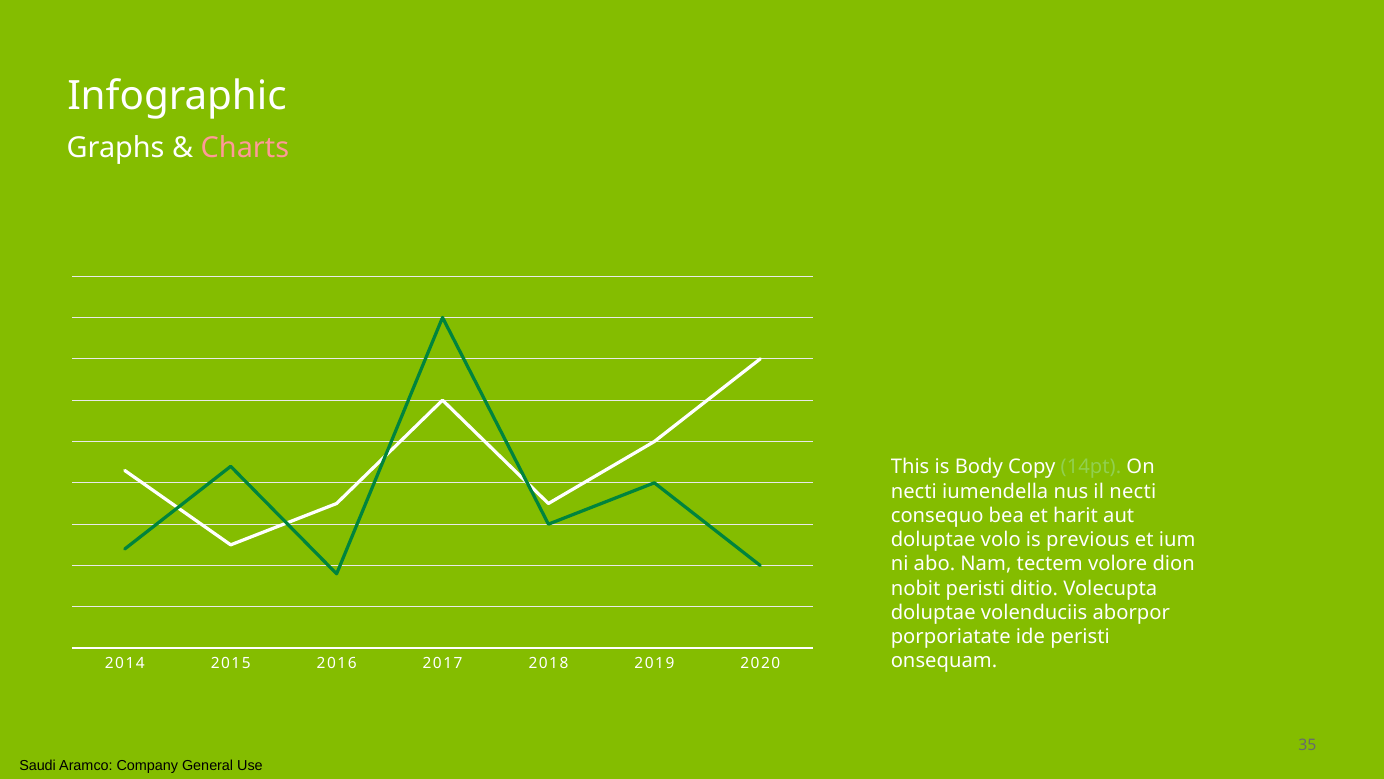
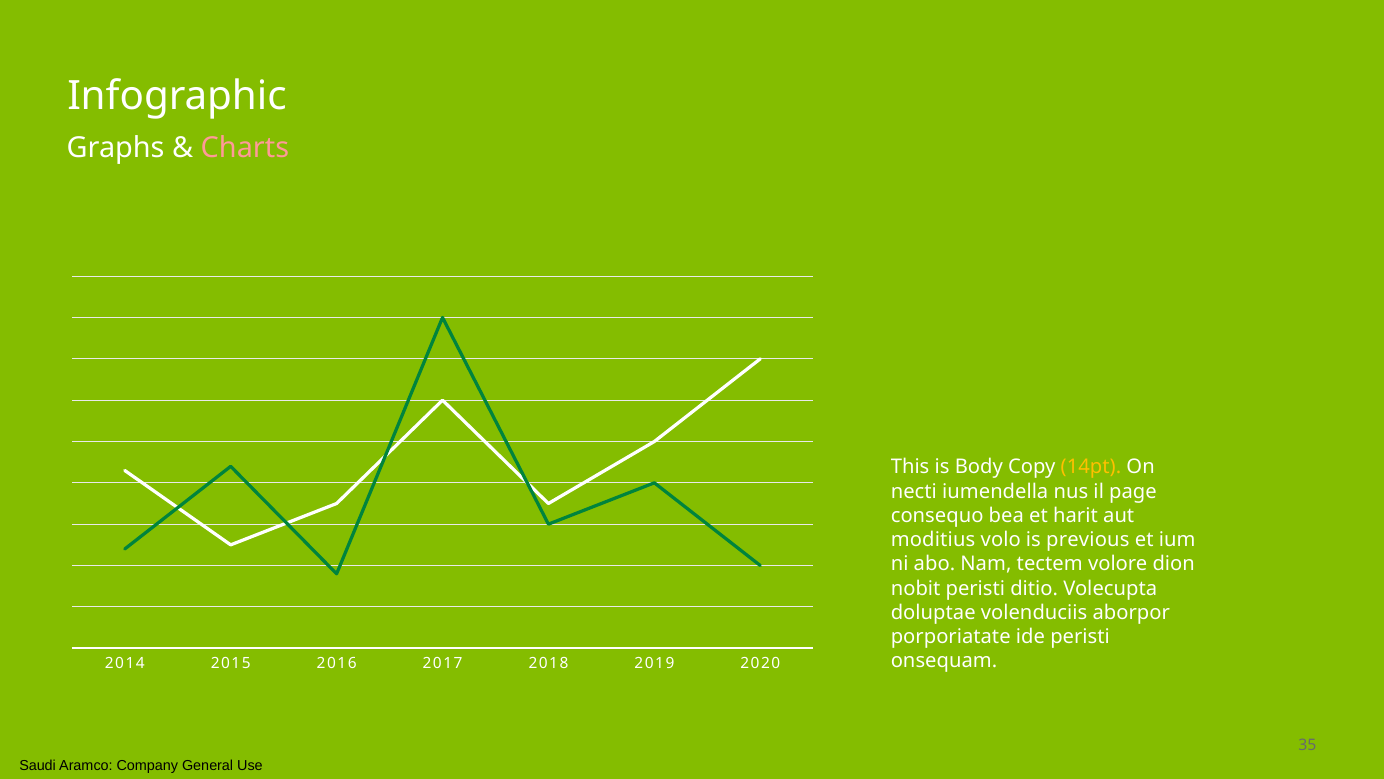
14pt colour: light green -> yellow
il necti: necti -> page
doluptae at (933, 540): doluptae -> moditius
